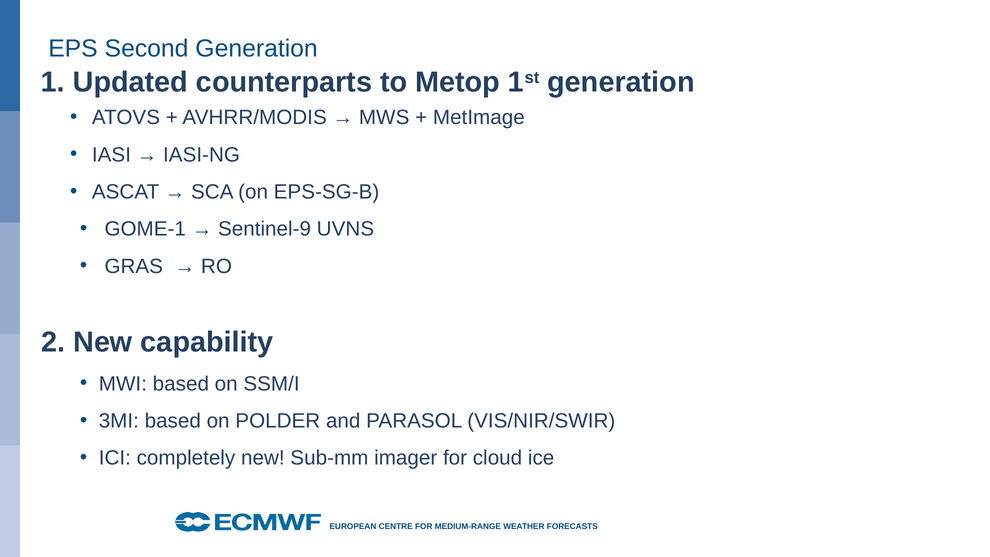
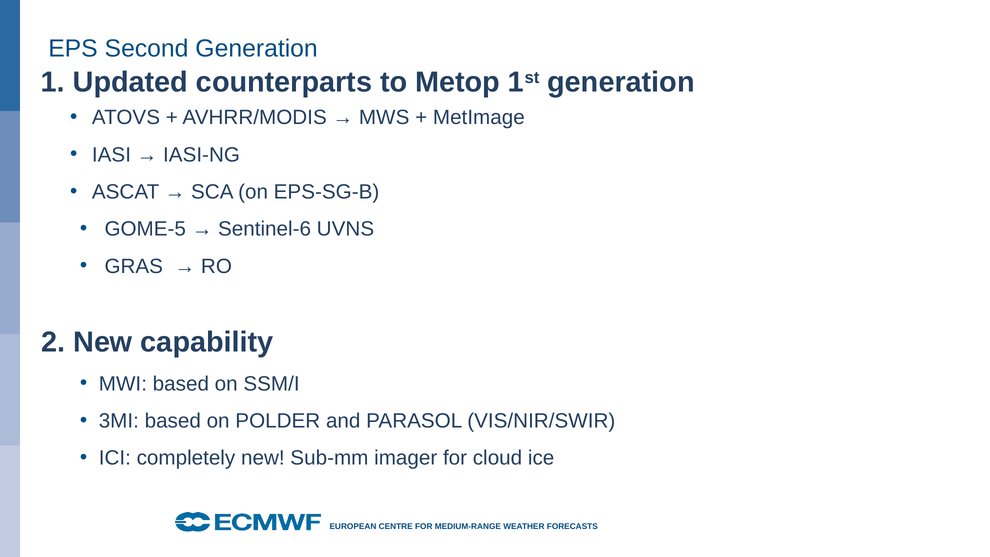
GOME-1: GOME-1 -> GOME-5
Sentinel-9: Sentinel-9 -> Sentinel-6
